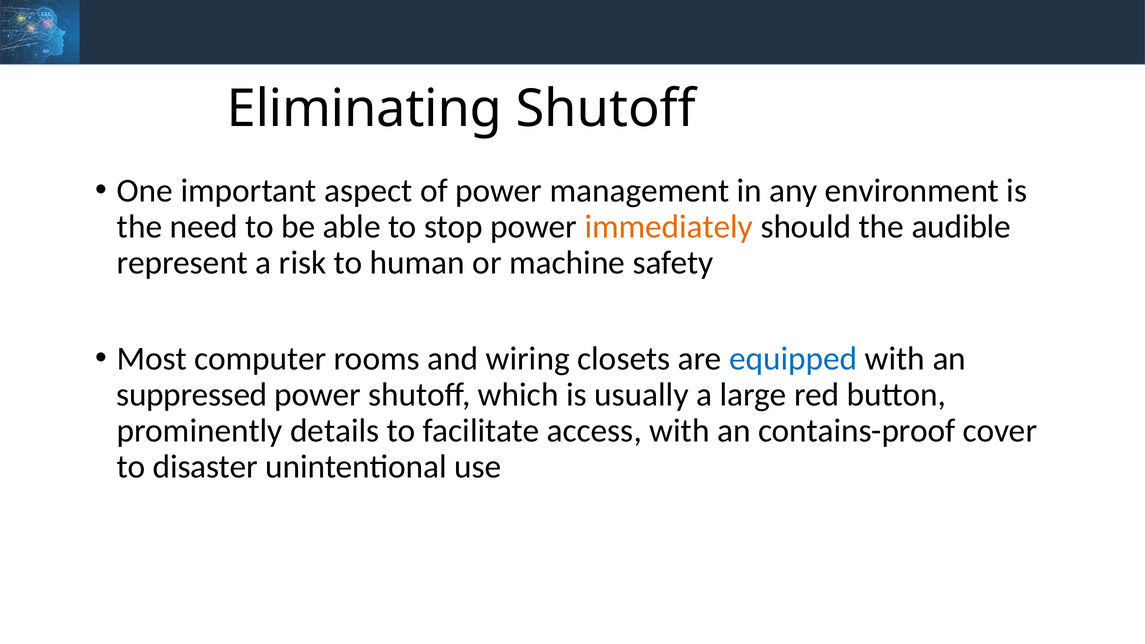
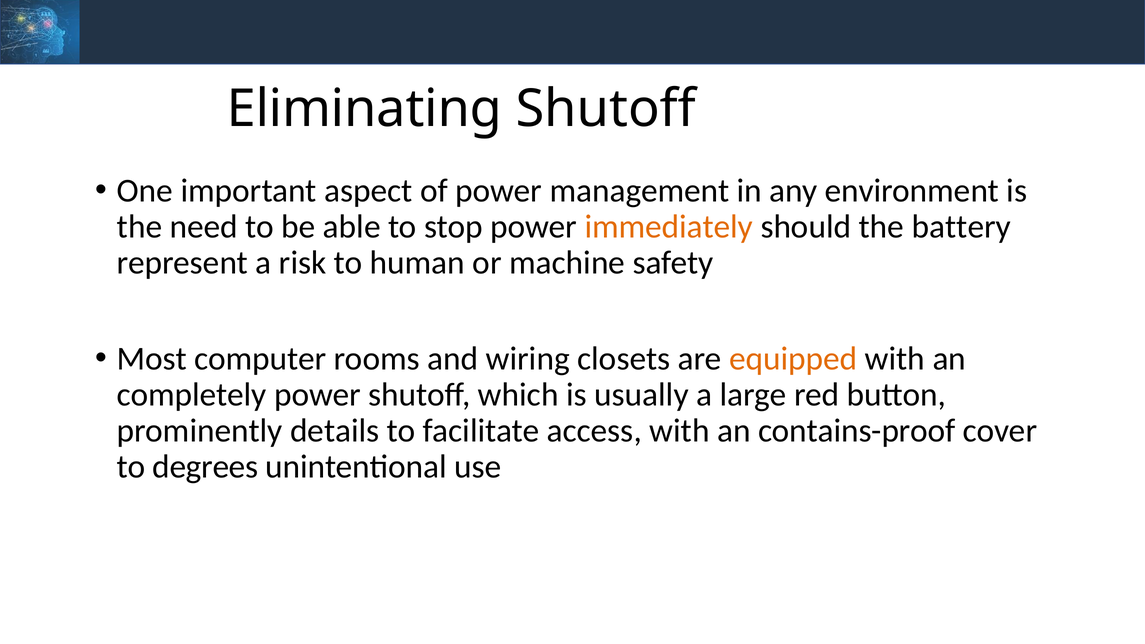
audible: audible -> battery
equipped colour: blue -> orange
suppressed: suppressed -> completely
disaster: disaster -> degrees
